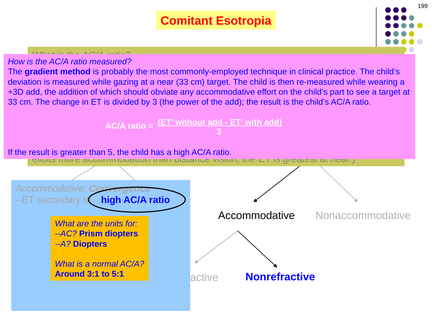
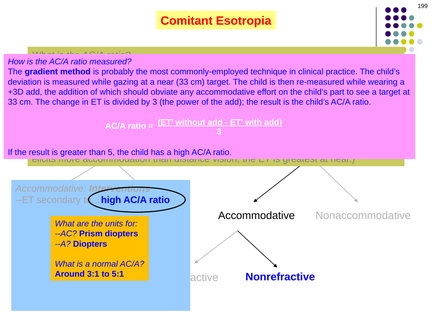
Accommodative Convergence: Convergence -> Interventions
